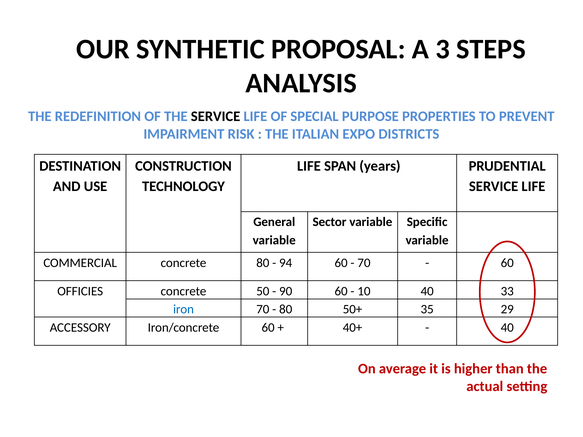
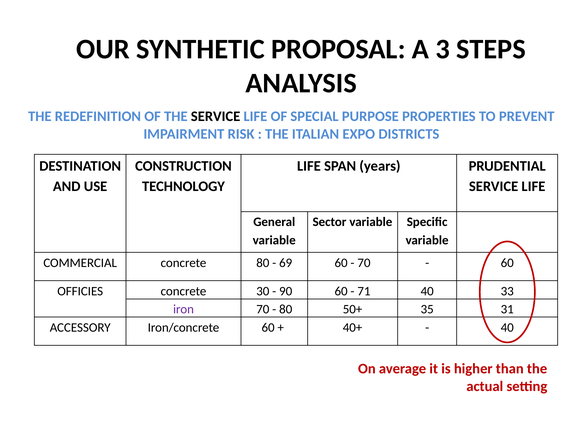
94: 94 -> 69
50: 50 -> 30
10: 10 -> 71
iron colour: blue -> purple
29: 29 -> 31
